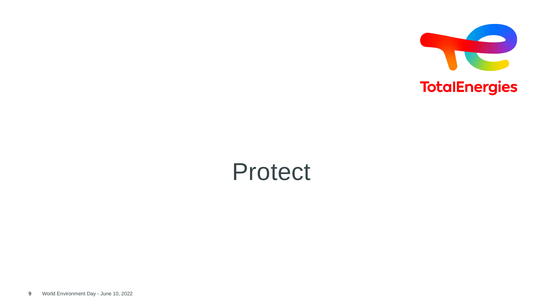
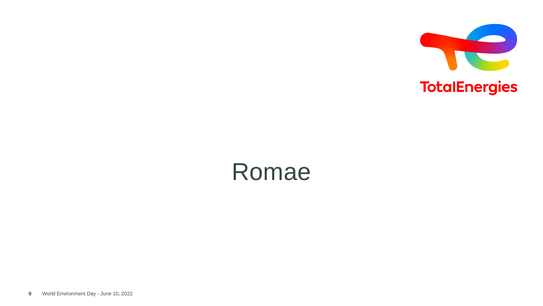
Protect: Protect -> Romae
